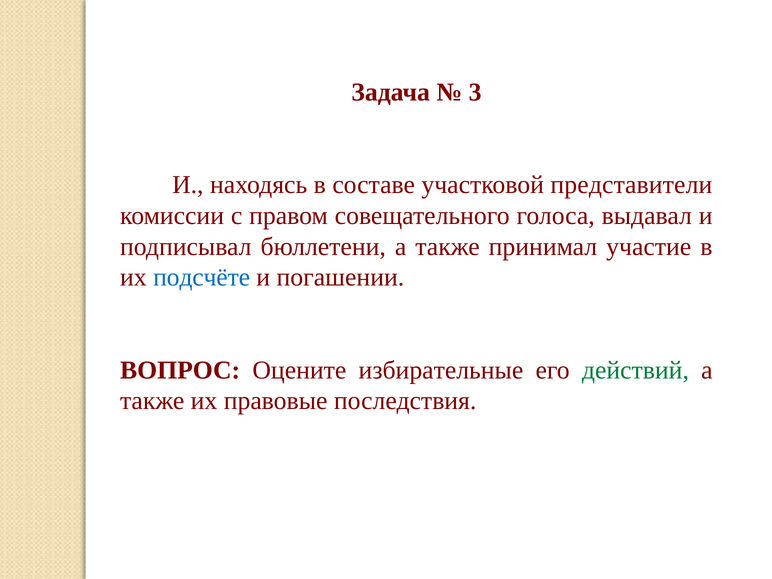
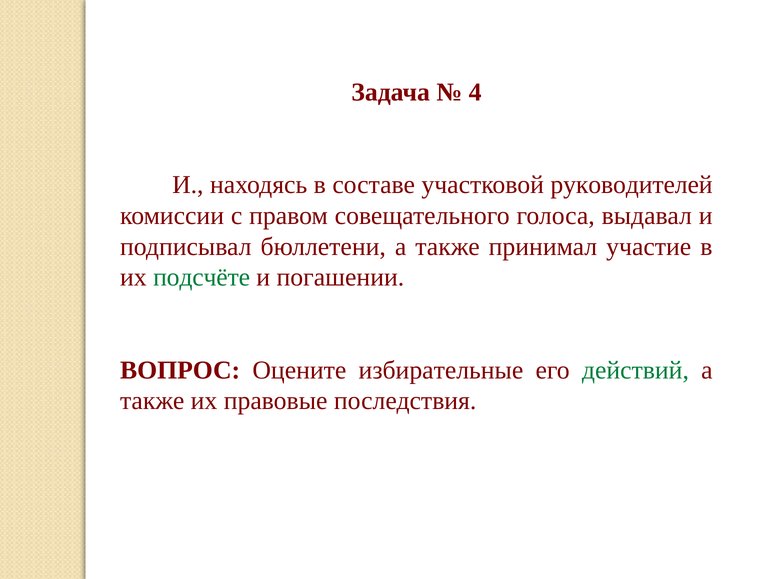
3: 3 -> 4
представители: представители -> руководителей
подсчёте colour: blue -> green
